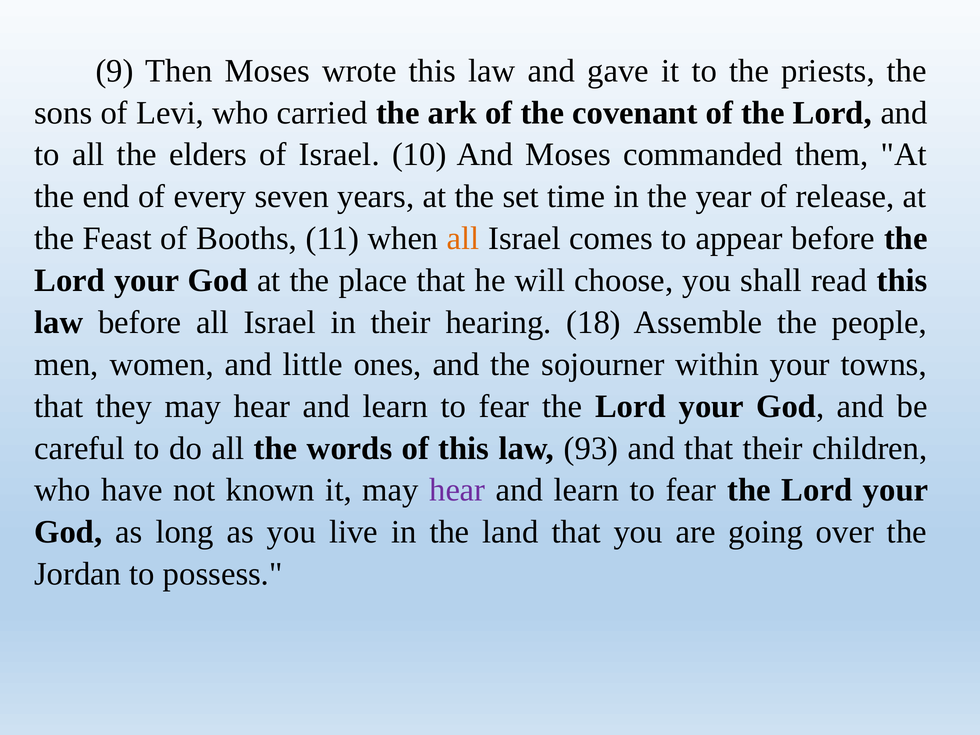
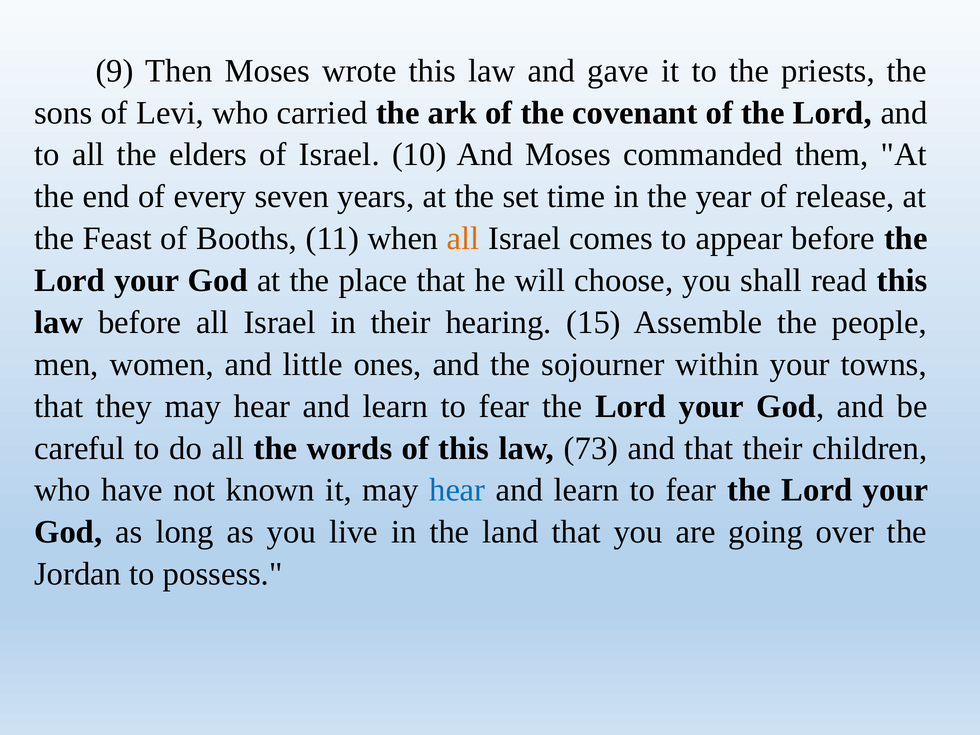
18: 18 -> 15
93: 93 -> 73
hear at (457, 490) colour: purple -> blue
